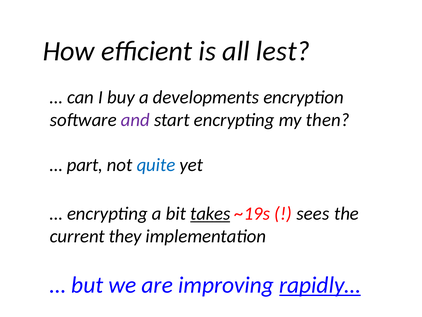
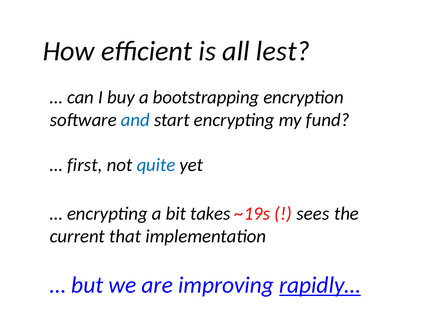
developments: developments -> bootstrapping
and colour: purple -> blue
then: then -> fund
part: part -> first
takes underline: present -> none
they: they -> that
